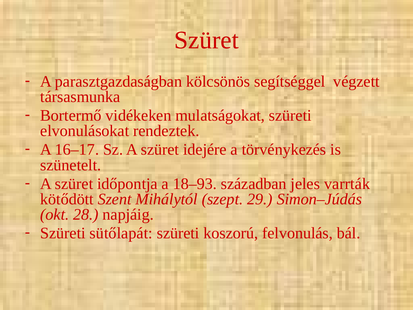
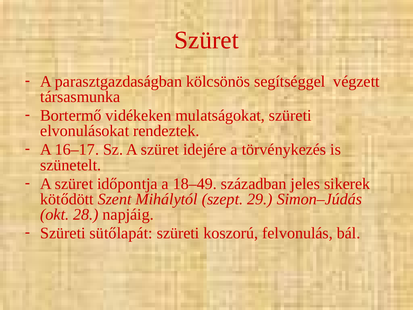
18–93: 18–93 -> 18–49
varrták: varrták -> sikerek
